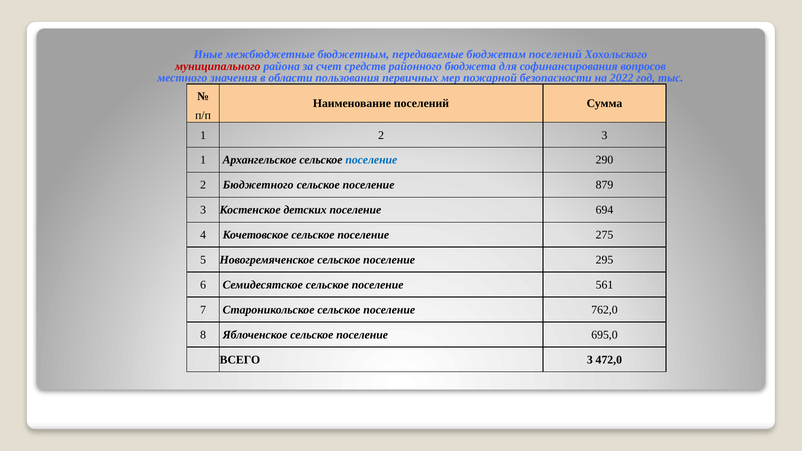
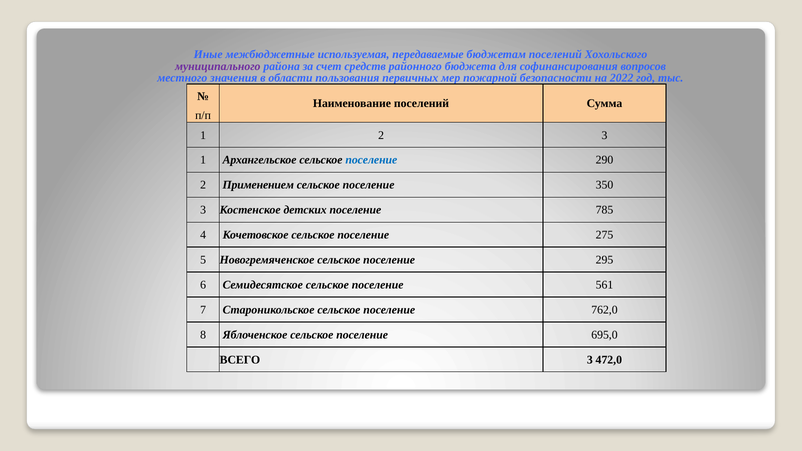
бюджетным: бюджетным -> используемая
муниципального colour: red -> purple
Бюджетного: Бюджетного -> Применением
879: 879 -> 350
694: 694 -> 785
